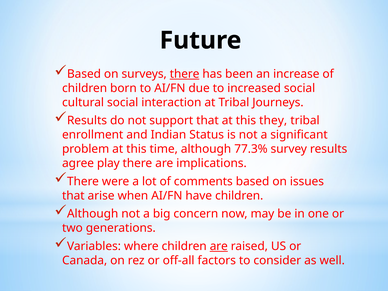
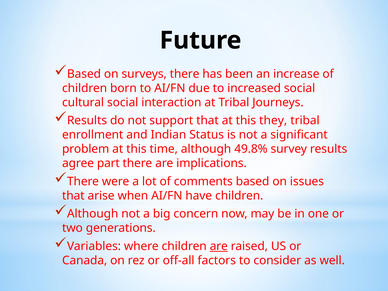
there at (185, 74) underline: present -> none
77.3%: 77.3% -> 49.8%
play: play -> part
